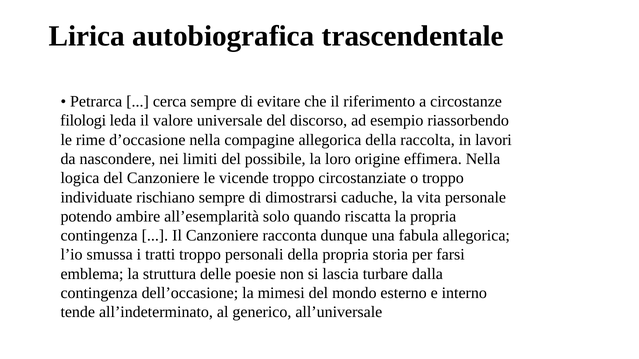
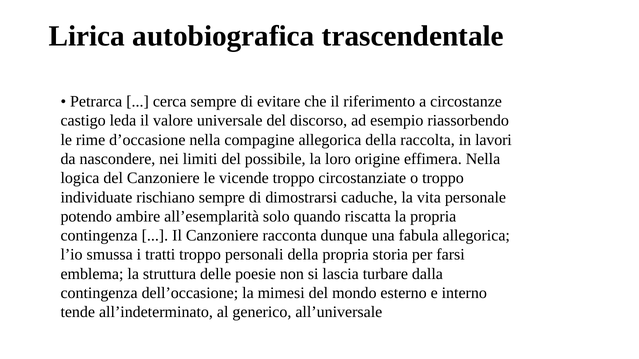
filologi: filologi -> castigo
